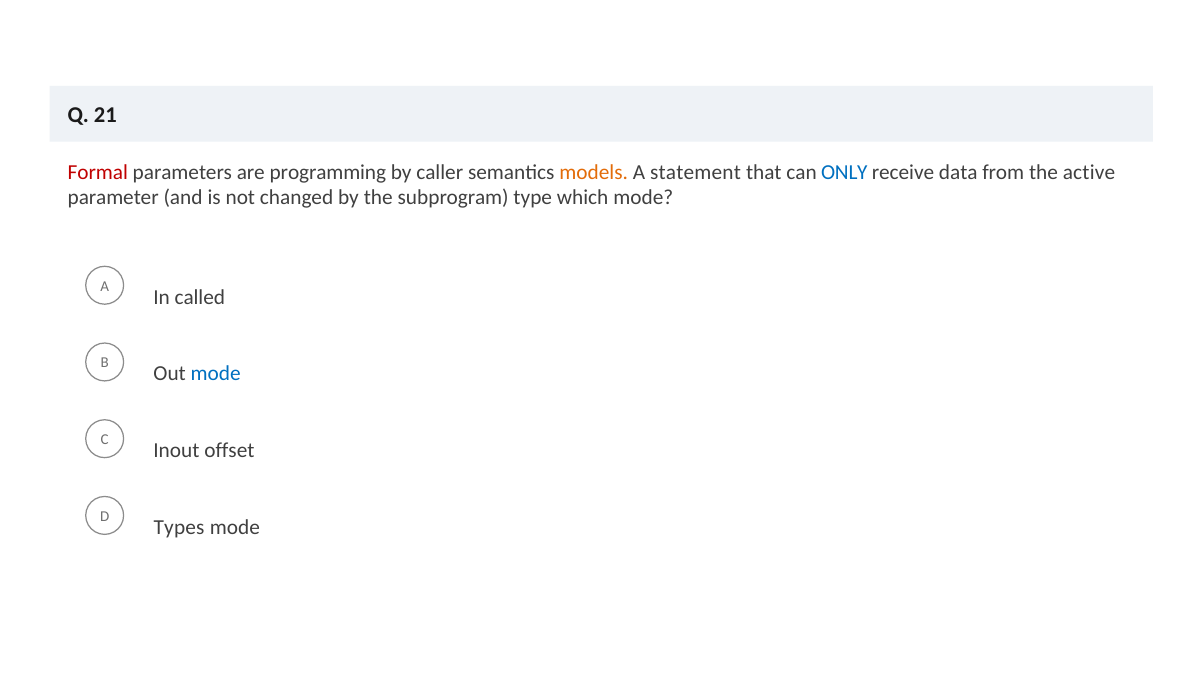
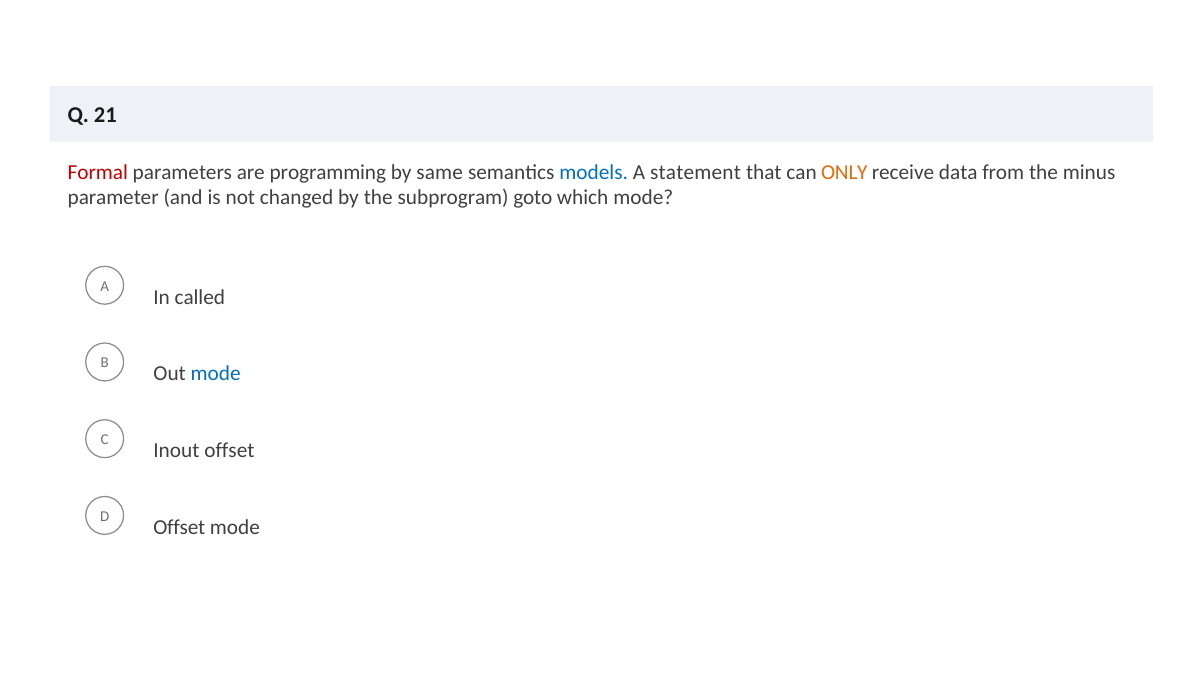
caller: caller -> same
models colour: orange -> blue
ONLY colour: blue -> orange
active: active -> minus
type: type -> goto
Types at (179, 527): Types -> Offset
